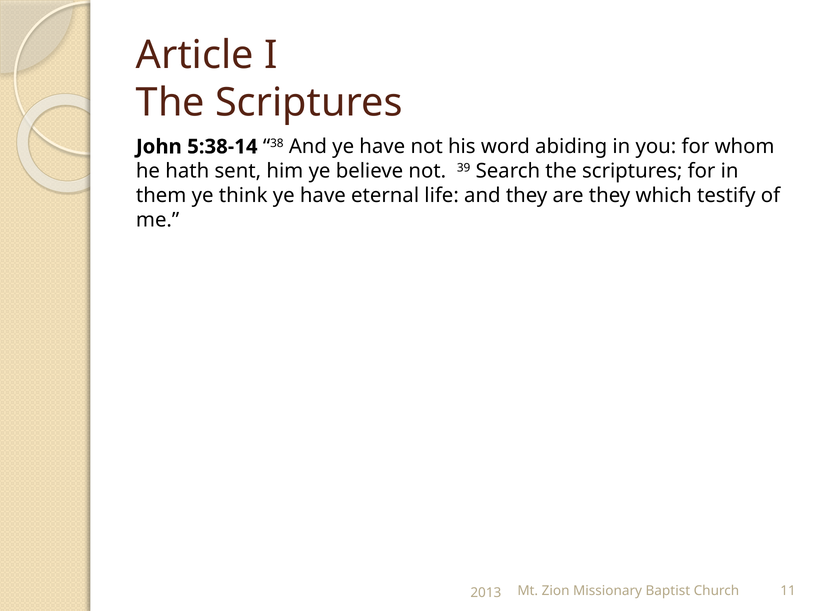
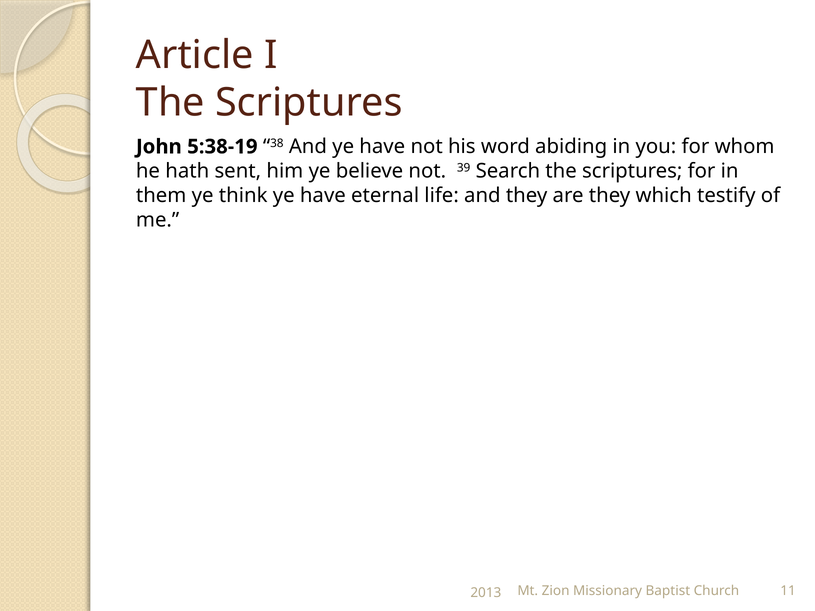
5:38-14: 5:38-14 -> 5:38-19
